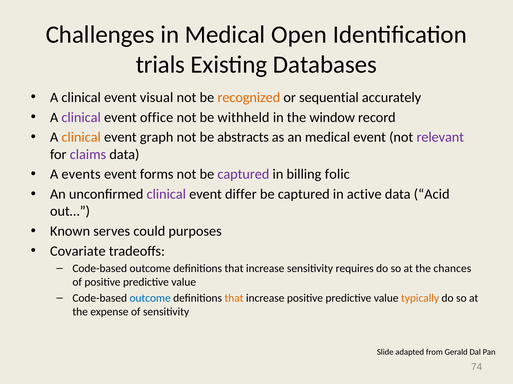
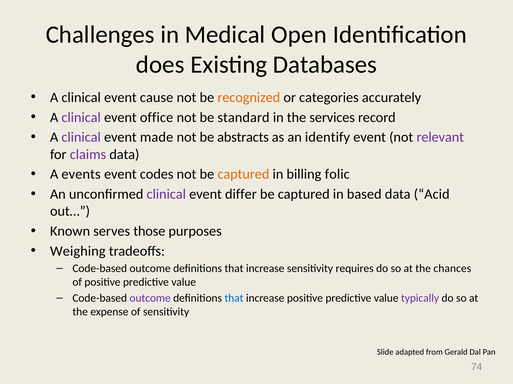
trials: trials -> does
visual: visual -> cause
sequential: sequential -> categories
withheld: withheld -> standard
window: window -> services
clinical at (81, 138) colour: orange -> purple
graph: graph -> made
an medical: medical -> identify
forms: forms -> codes
captured at (243, 175) colour: purple -> orange
active: active -> based
could: could -> those
Covariate: Covariate -> Weighing
outcome at (150, 299) colour: blue -> purple
that at (234, 299) colour: orange -> blue
typically colour: orange -> purple
